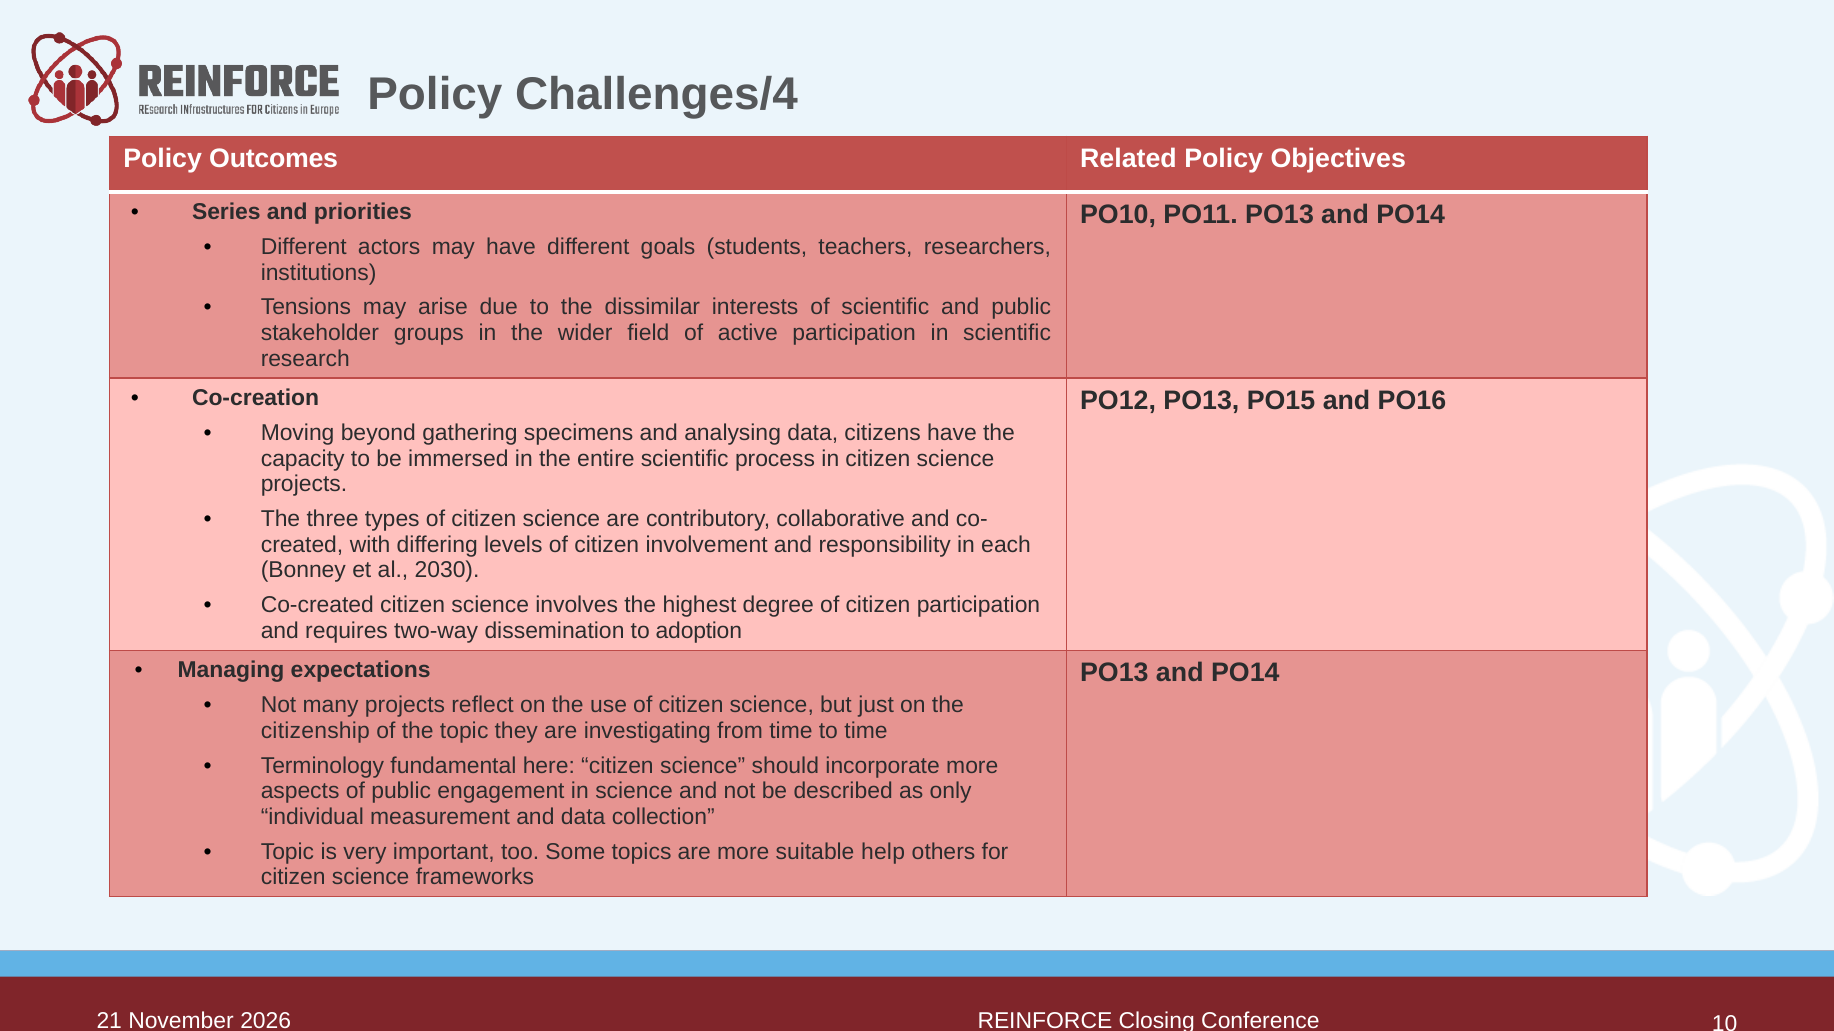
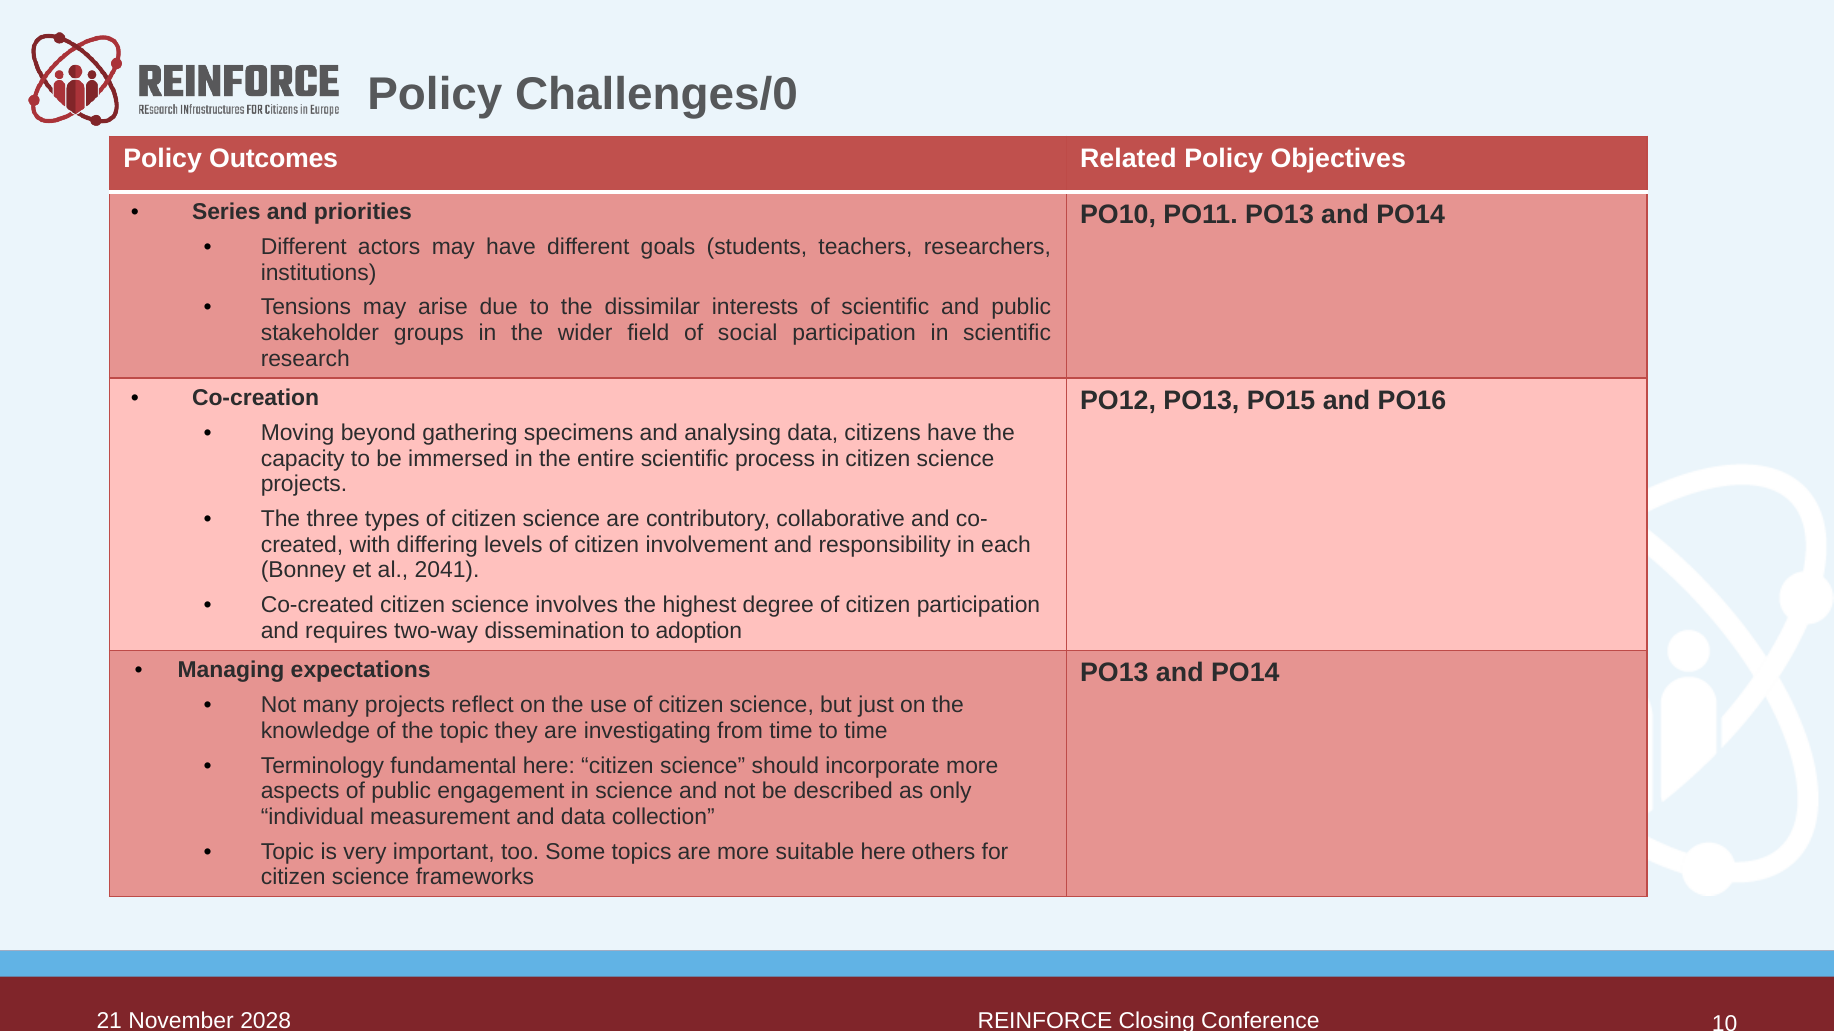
Challenges/4: Challenges/4 -> Challenges/0
active: active -> social
2030: 2030 -> 2041
citizenship: citizenship -> knowledge
suitable help: help -> here
2026: 2026 -> 2028
